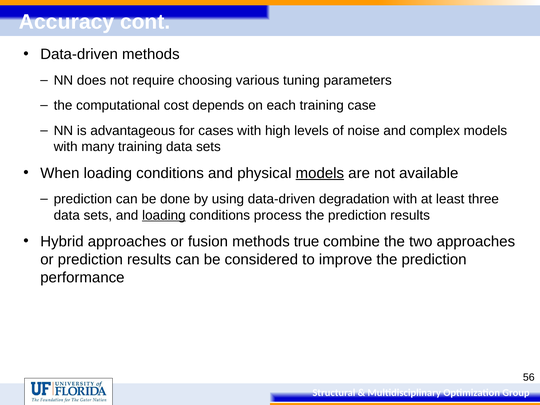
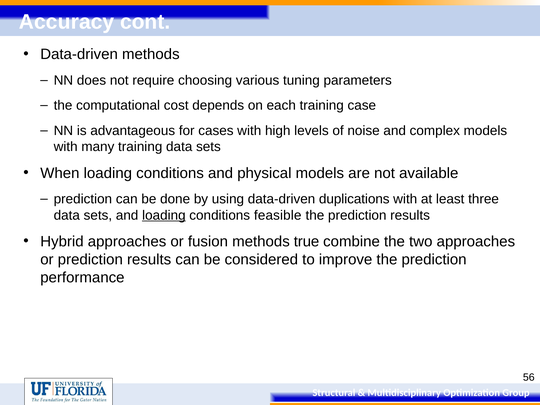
models at (320, 173) underline: present -> none
degradation: degradation -> duplications
process: process -> feasible
